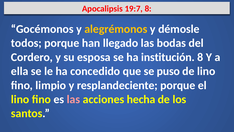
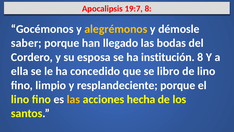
todos: todos -> saber
puso: puso -> libro
las at (73, 99) colour: pink -> yellow
